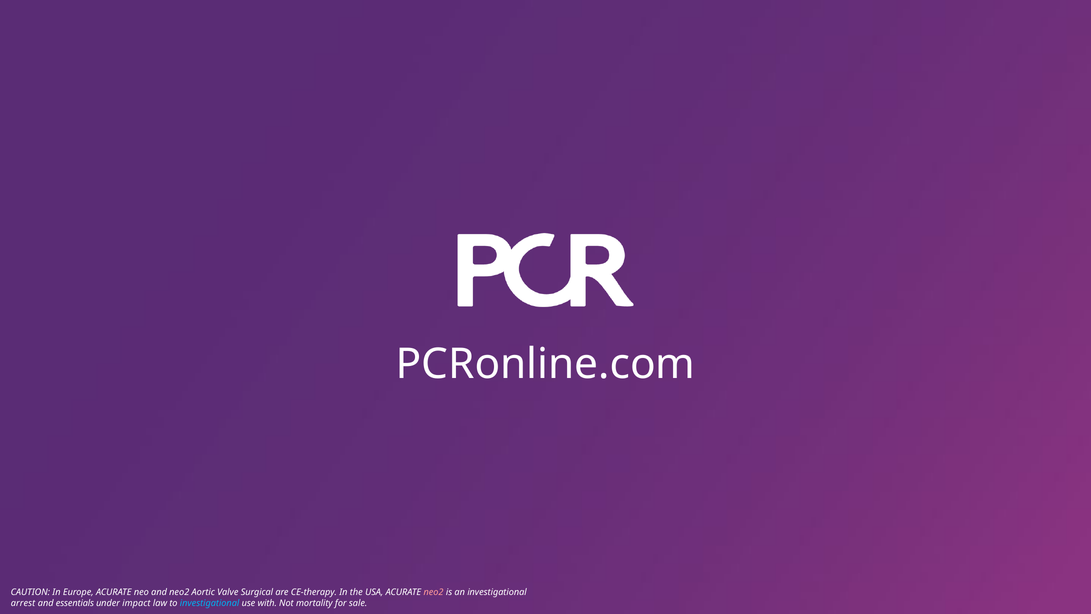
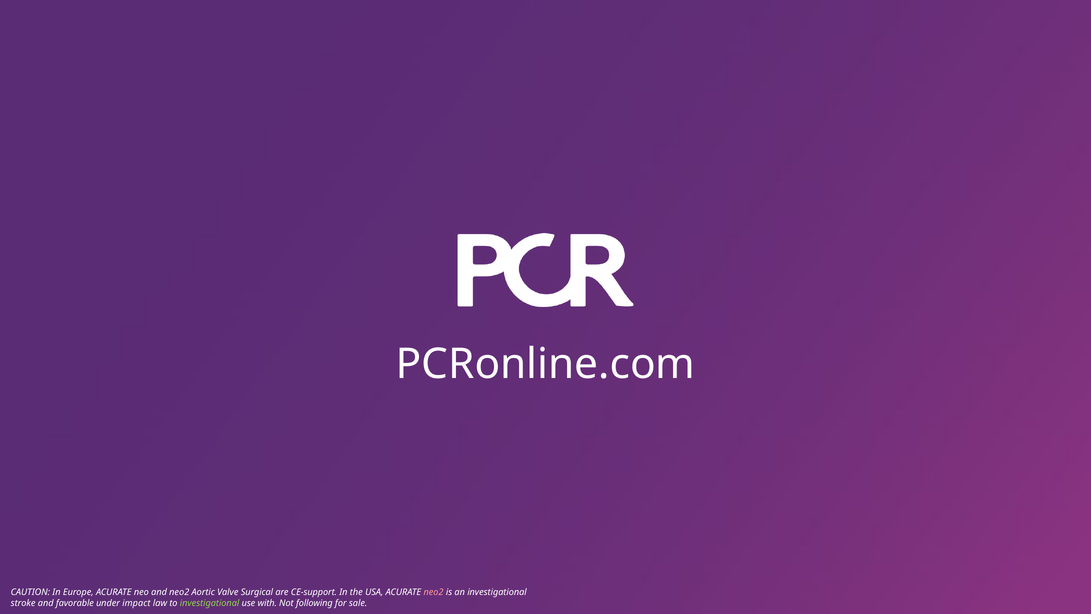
CE-therapy: CE-therapy -> CE-support
arrest: arrest -> stroke
essentials: essentials -> favorable
investigational at (210, 603) colour: light blue -> light green
mortality: mortality -> following
